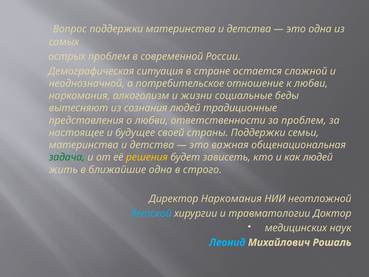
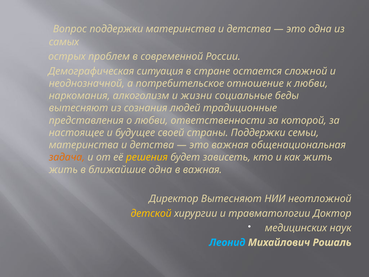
за проблем: проблем -> которой
задача colour: green -> orange
как людей: людей -> жить
в строго: строго -> важная
Директор Наркомания: Наркомания -> Вытесняют
детской colour: light blue -> yellow
